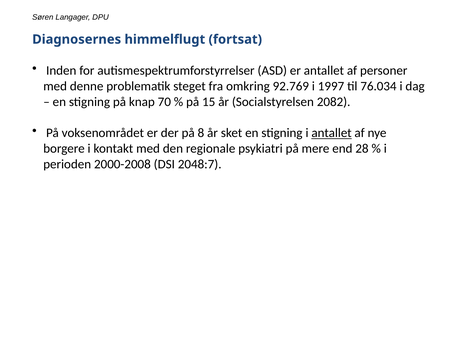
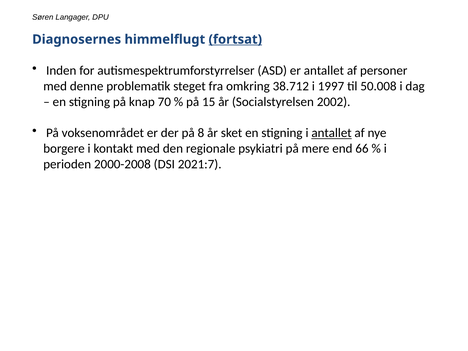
fortsat underline: none -> present
92.769: 92.769 -> 38.712
76.034: 76.034 -> 50.008
2082: 2082 -> 2002
28: 28 -> 66
2048:7: 2048:7 -> 2021:7
